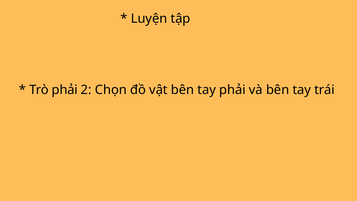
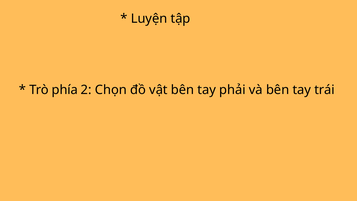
Trò phải: phải -> phía
